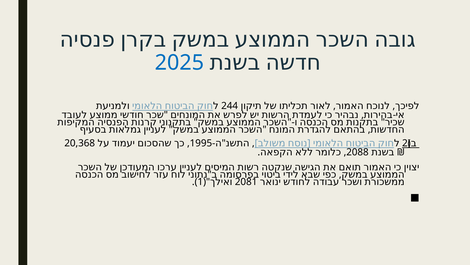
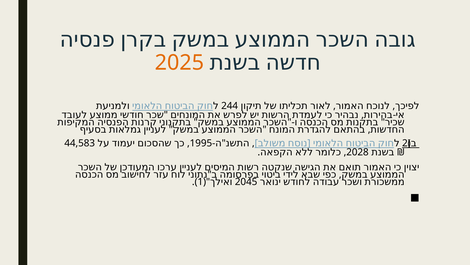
2025 colour: blue -> orange
20,368: 20,368 -> 44,583
2088: 2088 -> 2028
2081: 2081 -> 2045
